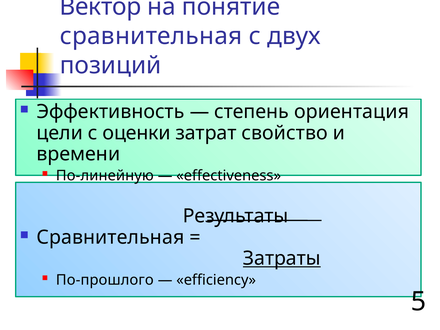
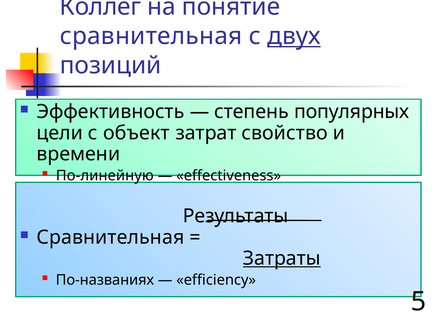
Вектор: Вектор -> Коллег
двух underline: none -> present
ориентация: ориентация -> популярных
оценки: оценки -> объект
По-прошлого: По-прошлого -> По-названиях
